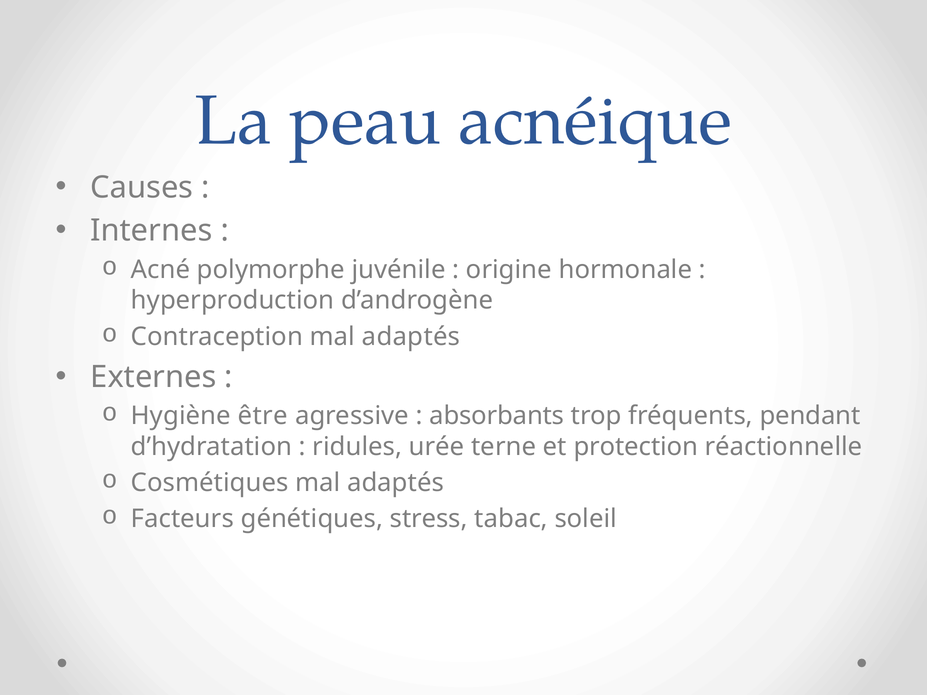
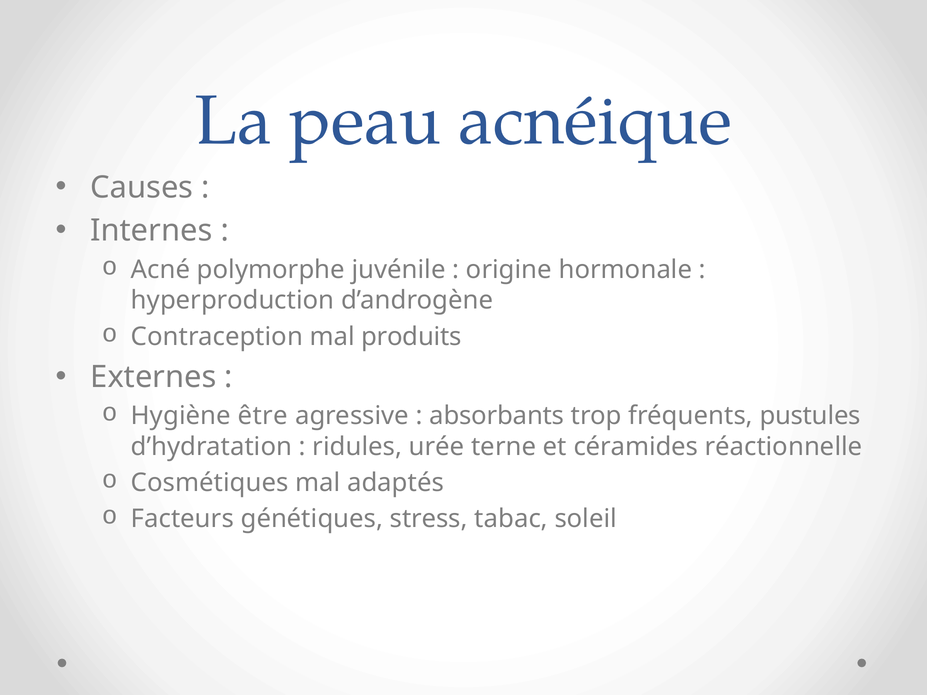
Contraception mal adaptés: adaptés -> produits
pendant: pendant -> pustules
protection: protection -> céramides
